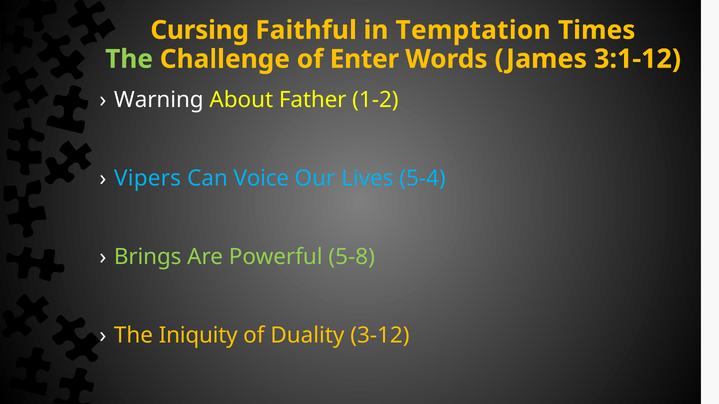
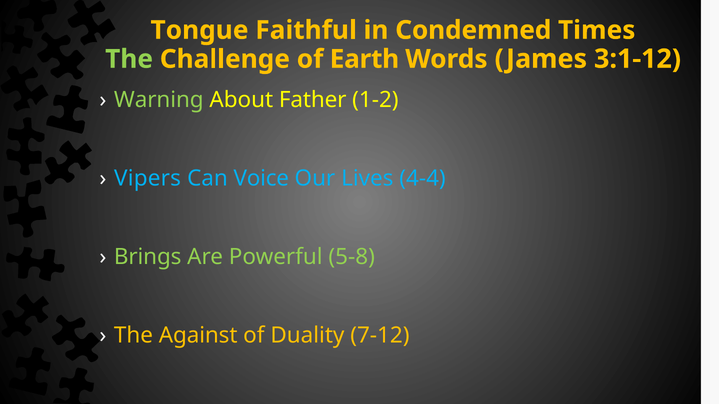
Cursing: Cursing -> Tongue
Temptation: Temptation -> Condemned
Enter: Enter -> Earth
Warning colour: white -> light green
5-4: 5-4 -> 4-4
Iniquity: Iniquity -> Against
3-12: 3-12 -> 7-12
